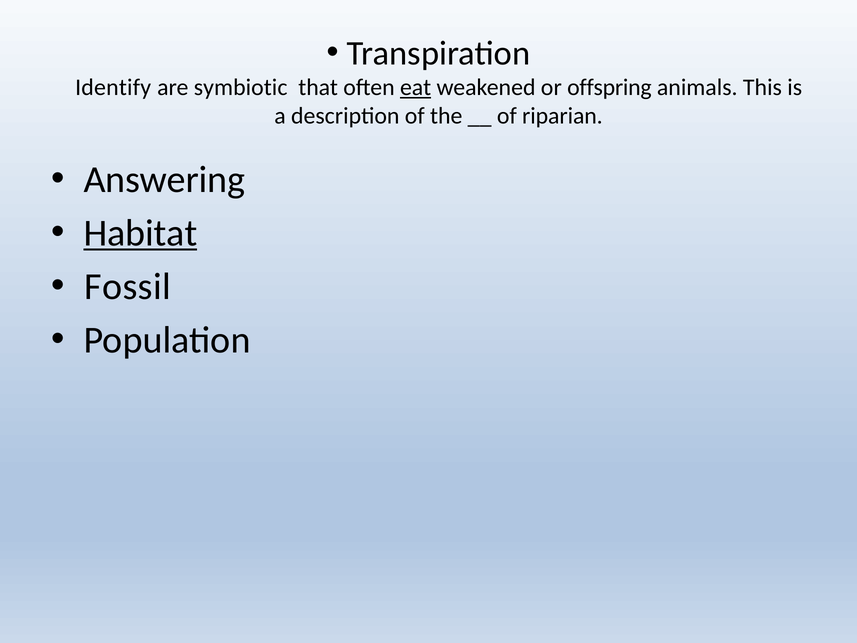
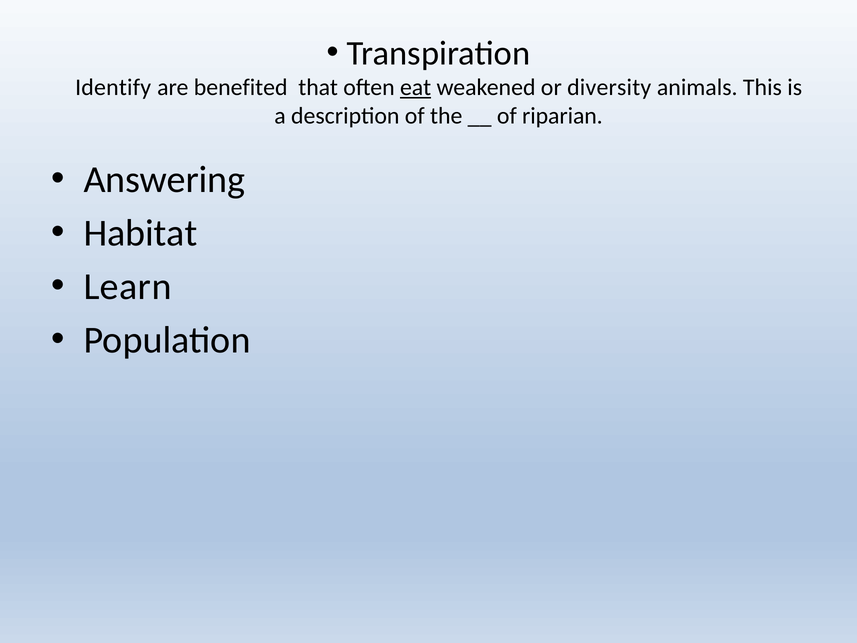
symbiotic: symbiotic -> benefited
offspring: offspring -> diversity
Habitat underline: present -> none
Fossil: Fossil -> Learn
